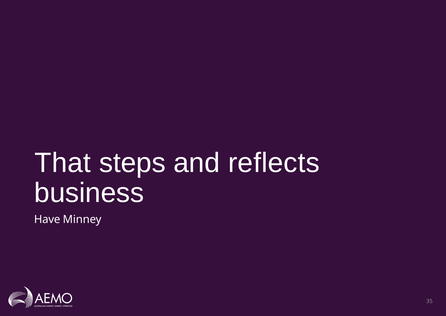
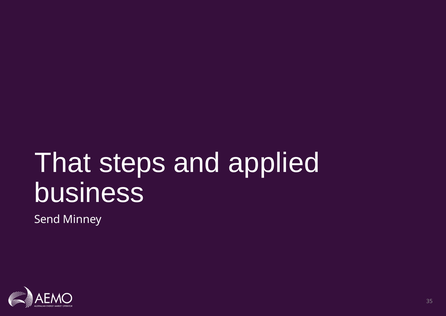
reflects: reflects -> applied
Have: Have -> Send
